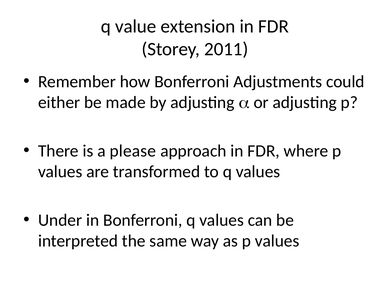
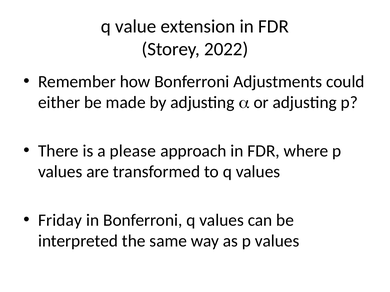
2011: 2011 -> 2022
Under: Under -> Friday
